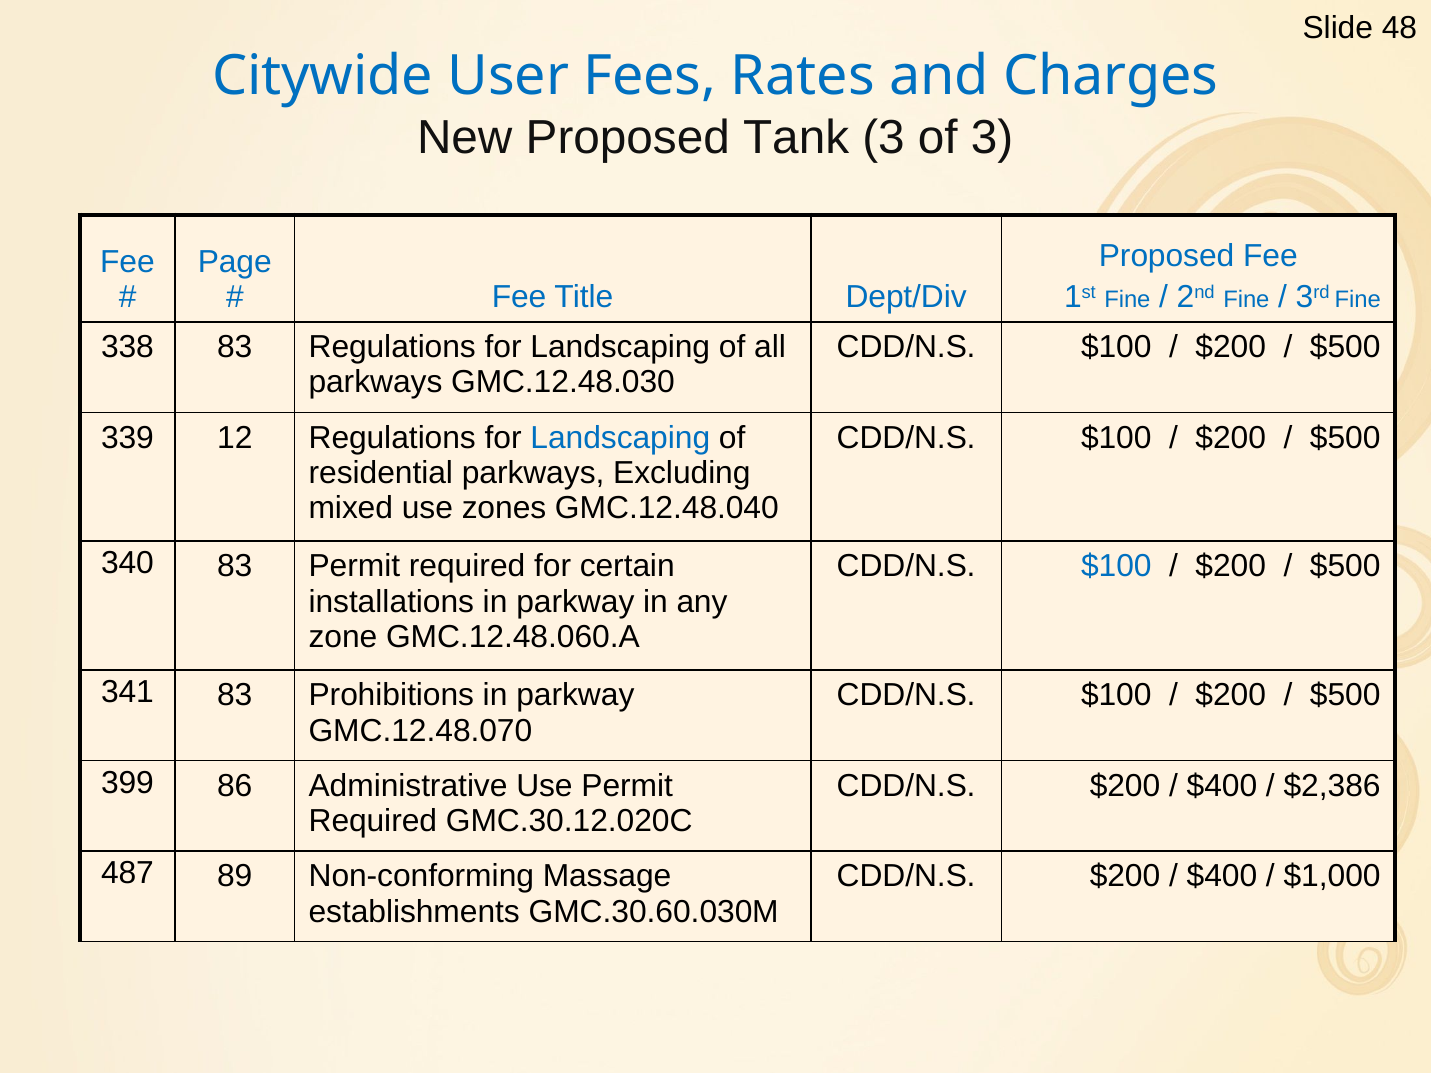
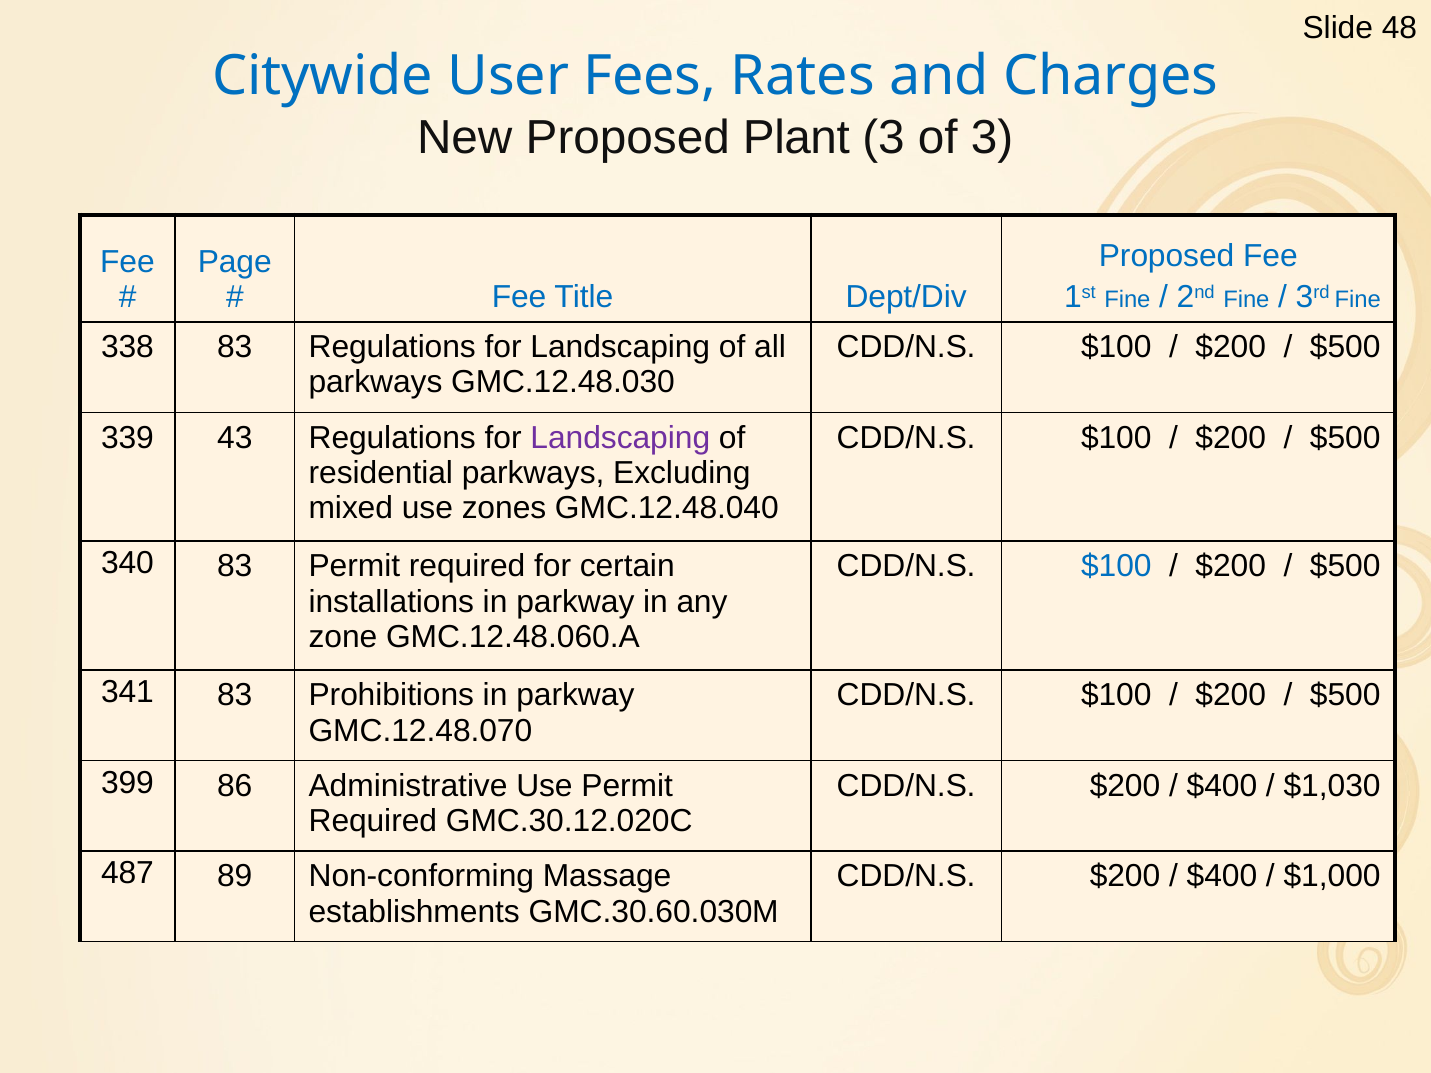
Tank: Tank -> Plant
12: 12 -> 43
Landscaping at (620, 438) colour: blue -> purple
$2,386: $2,386 -> $1,030
